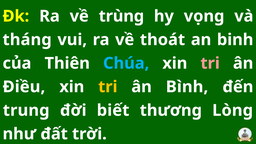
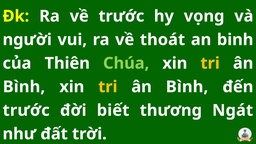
về trùng: trùng -> trước
tháng: tháng -> người
Chúa colour: light blue -> light green
tri at (210, 63) colour: pink -> yellow
Điều at (24, 87): Điều -> Bình
trung at (26, 110): trung -> trước
Lòng: Lòng -> Ngát
